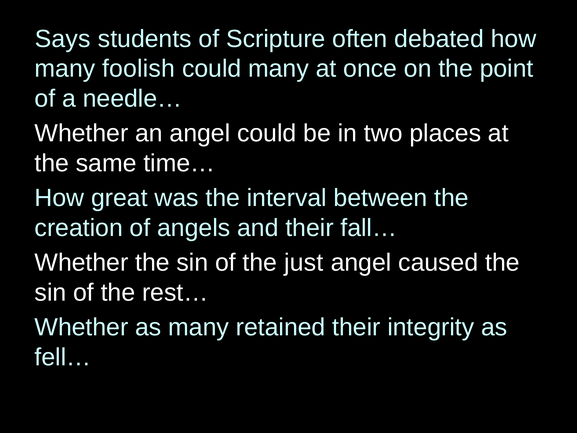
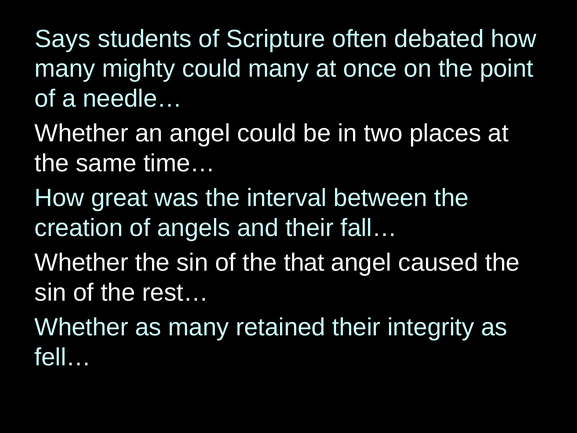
foolish: foolish -> mighty
just: just -> that
